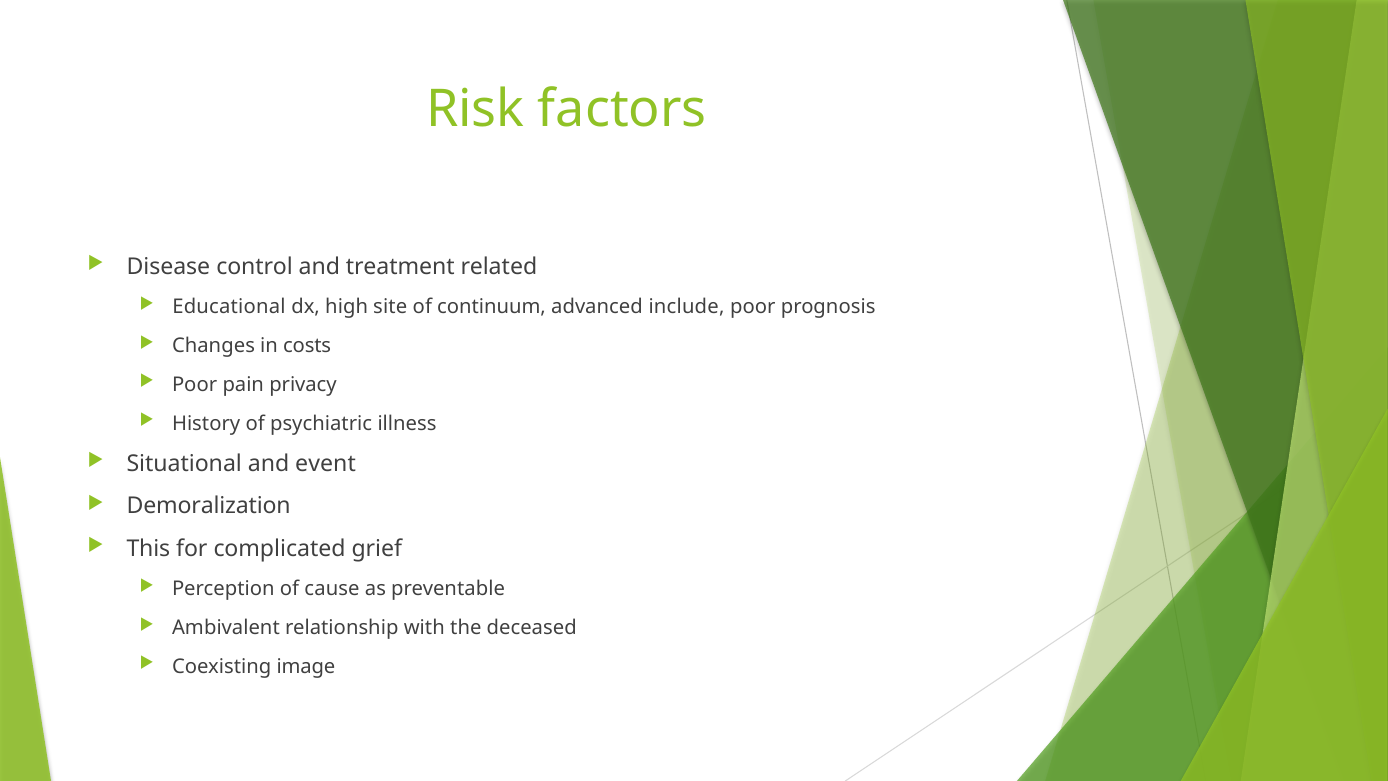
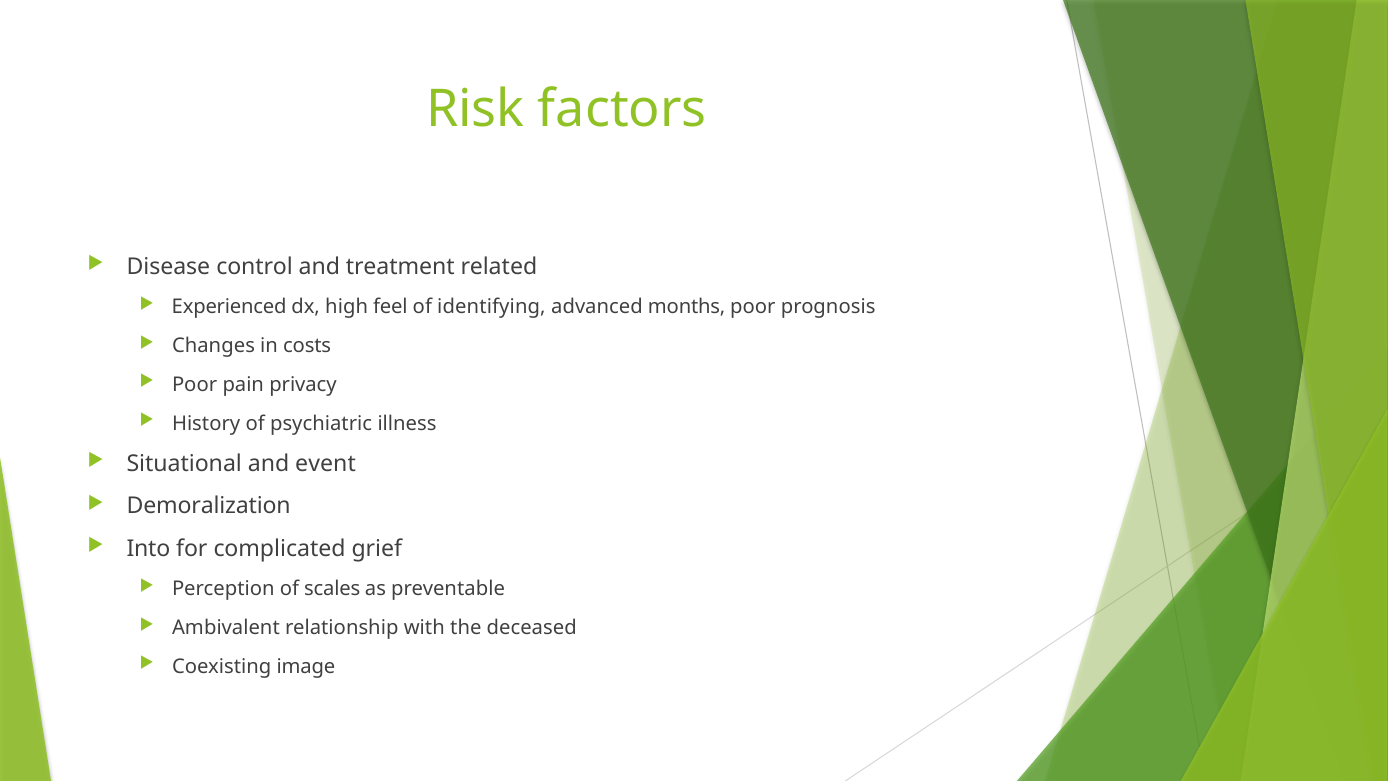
Educational: Educational -> Experienced
site: site -> feel
continuum: continuum -> identifying
include: include -> months
This: This -> Into
cause: cause -> scales
